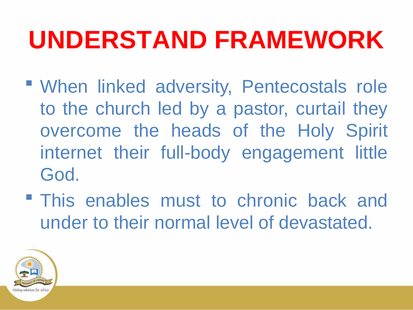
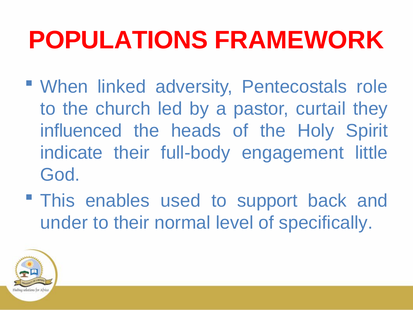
UNDERSTAND: UNDERSTAND -> POPULATIONS
overcome: overcome -> influenced
internet: internet -> indicate
must: must -> used
chronic: chronic -> support
devastated: devastated -> specifically
